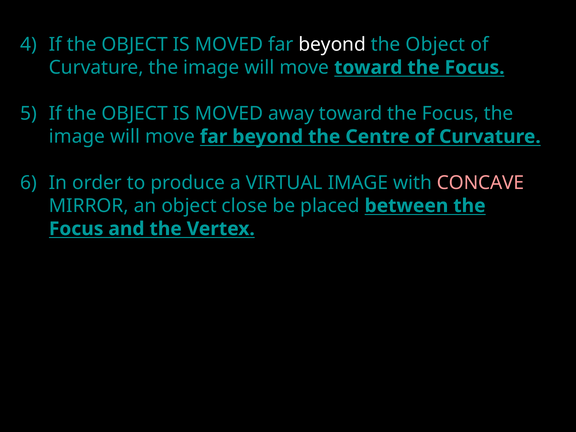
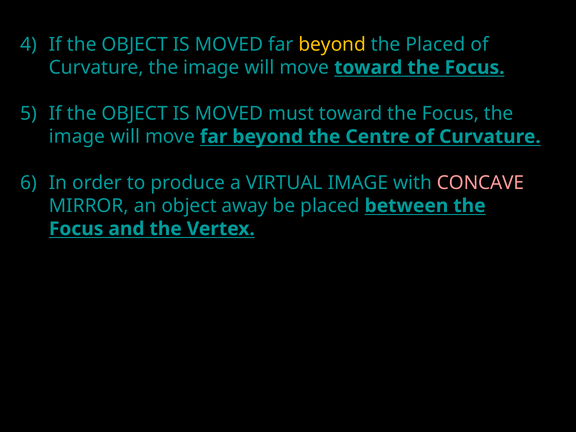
beyond at (332, 44) colour: white -> yellow
Object at (435, 44): Object -> Placed
away: away -> must
close: close -> away
